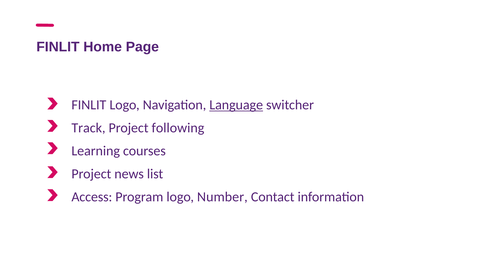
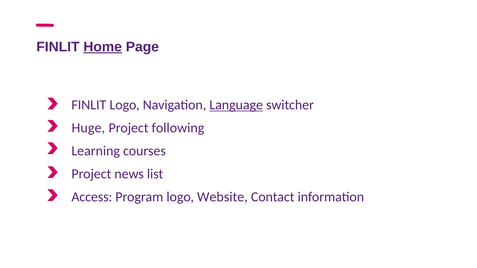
Home underline: none -> present
Track: Track -> Huge
Number: Number -> Website
